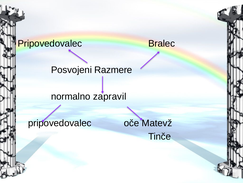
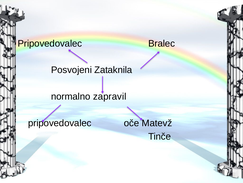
Razmere: Razmere -> Zataknila
